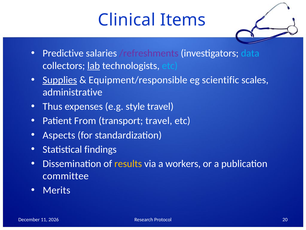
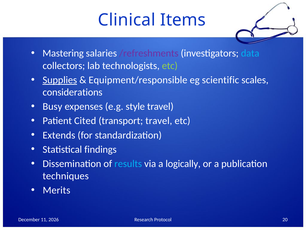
Predictive: Predictive -> Mastering
lab underline: present -> none
etc at (170, 65) colour: light blue -> light green
administrative: administrative -> considerations
Thus: Thus -> Busy
From: From -> Cited
Aspects: Aspects -> Extends
results colour: yellow -> light blue
workers: workers -> logically
committee: committee -> techniques
